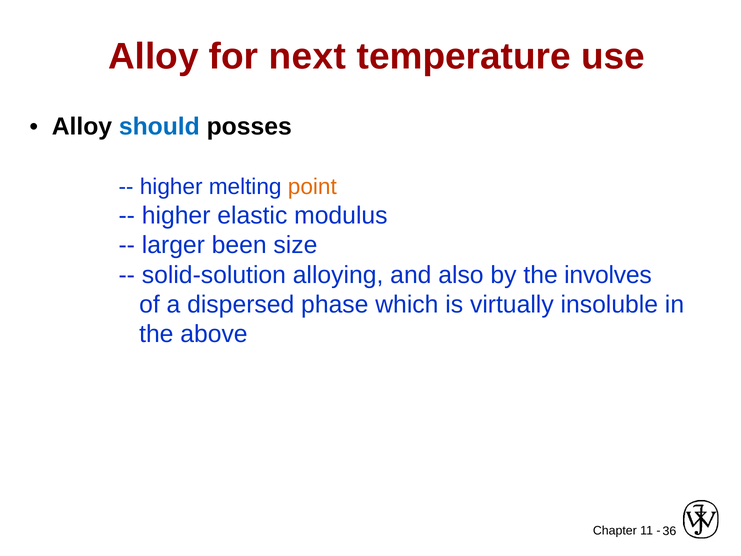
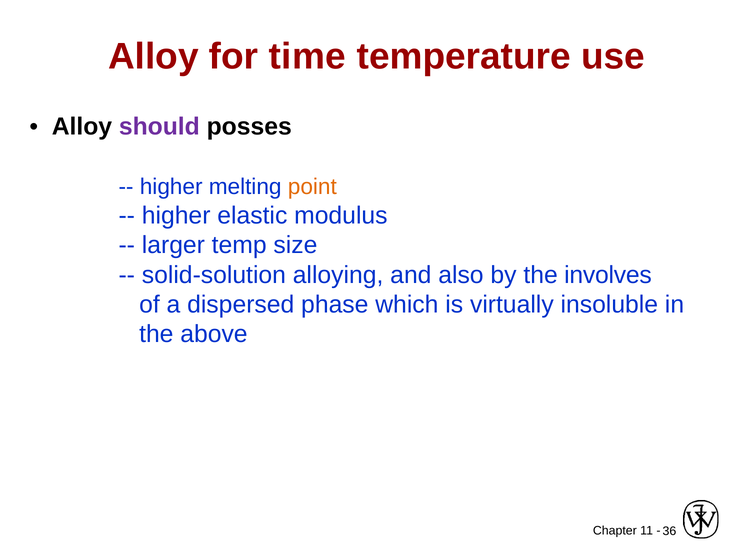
next: next -> time
should colour: blue -> purple
been: been -> temp
